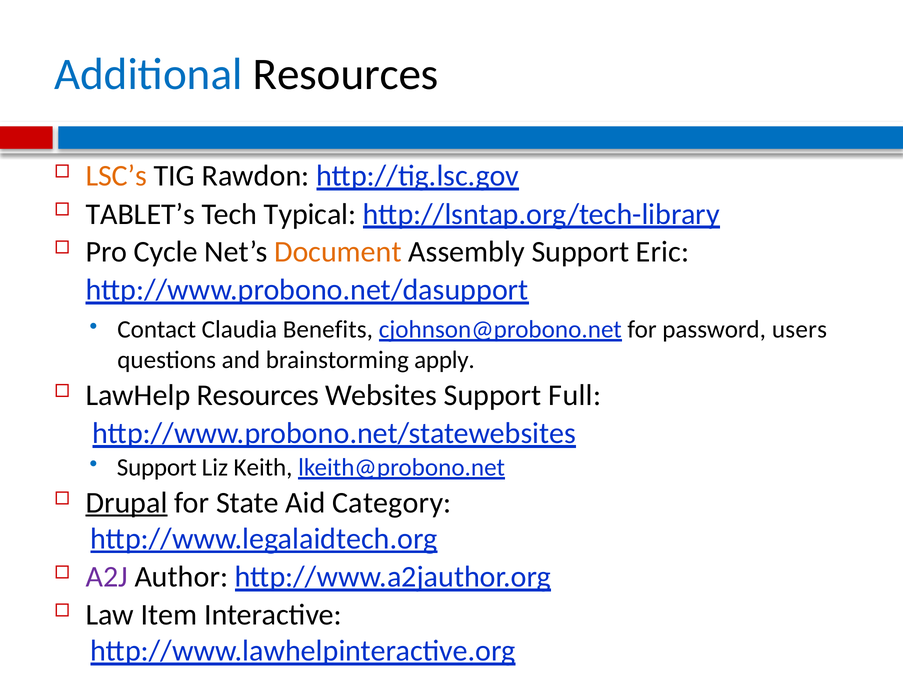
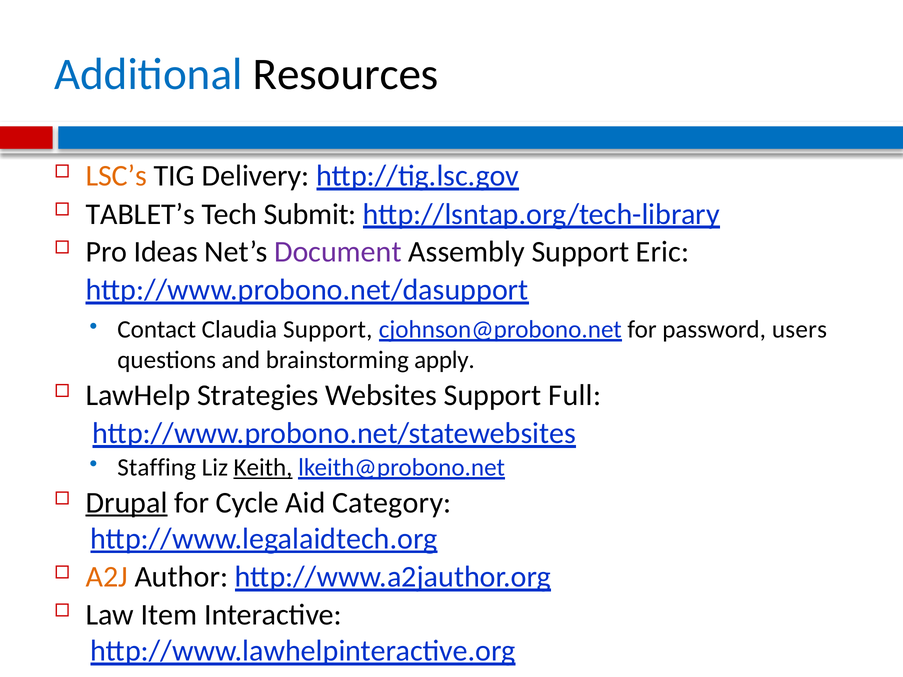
Rawdon: Rawdon -> Delivery
Typical: Typical -> Submit
Cycle: Cycle -> Ideas
Document colour: orange -> purple
Claudia Benefits: Benefits -> Support
LawHelp Resources: Resources -> Strategies
Support at (157, 468): Support -> Staffing
Keith underline: none -> present
State: State -> Cycle
A2J colour: purple -> orange
